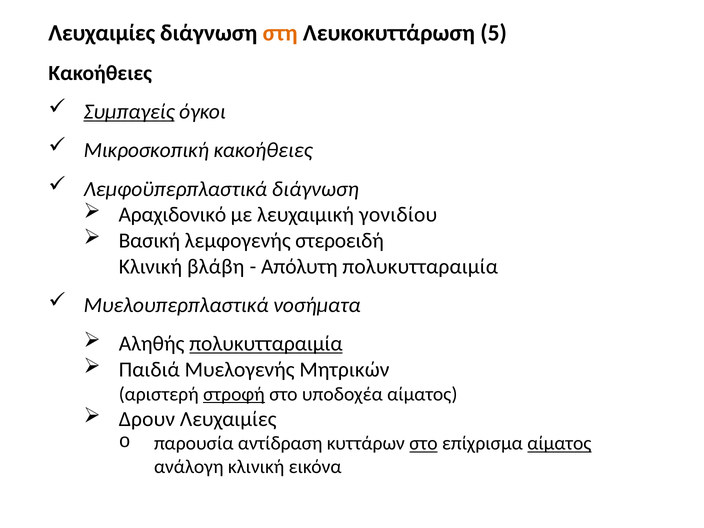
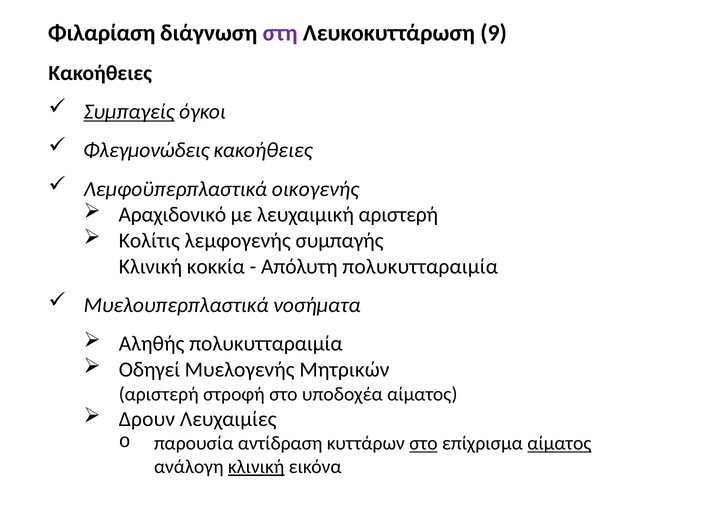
Λευχαιμίες at (102, 33): Λευχαιμίες -> Φιλαρίαση
στη colour: orange -> purple
5: 5 -> 9
Μικροσκοπική: Μικροσκοπική -> Φλεγμονώδεις
Λεμφοϋπερπλαστικά διάγνωση: διάγνωση -> οικογενής
λευχαιμική γονιδίου: γονιδίου -> αριστερή
Βασική: Βασική -> Κολίτις
στεροειδή: στεροειδή -> συμπαγής
βλάβη: βλάβη -> κοκκία
πολυκυτταραιμία at (266, 344) underline: present -> none
Παιδιά: Παιδιά -> Οδηγεί
στροφή underline: present -> none
κλινική at (256, 467) underline: none -> present
